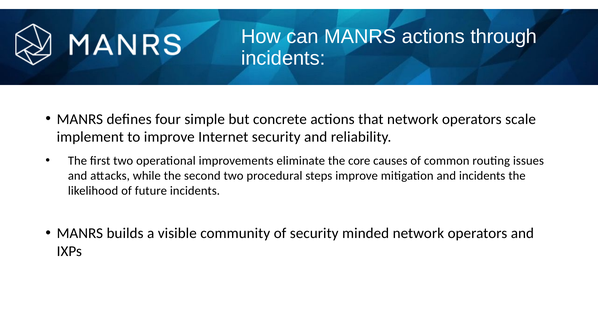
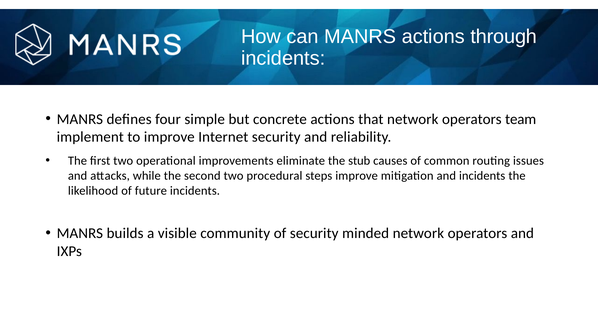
scale: scale -> team
core: core -> stub
